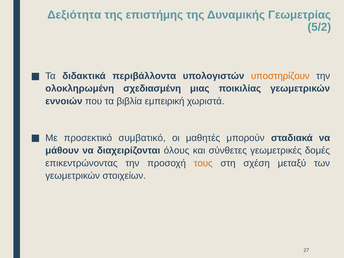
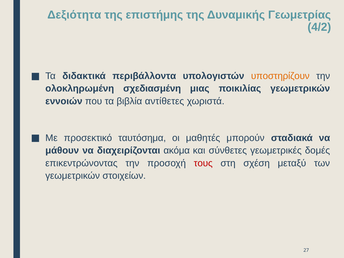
5/2: 5/2 -> 4/2
εμπειρική: εμπειρική -> αντίθετες
συμβατικό: συμβατικό -> ταυτόσημα
όλους: όλους -> ακόμα
τους colour: orange -> red
